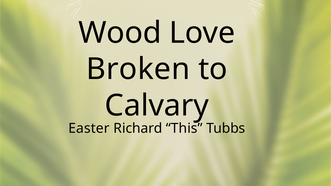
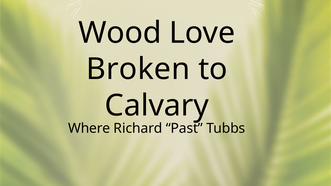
Easter: Easter -> Where
This: This -> Past
